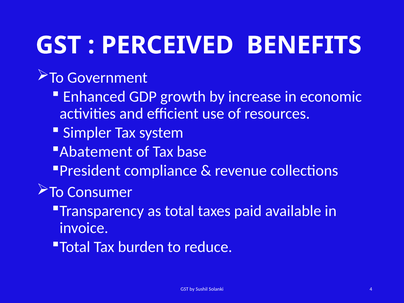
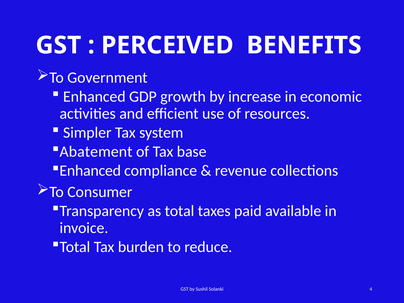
President at (90, 171): President -> Enhanced
